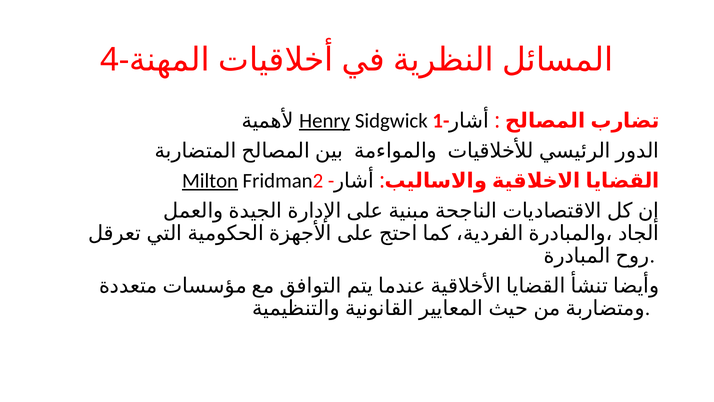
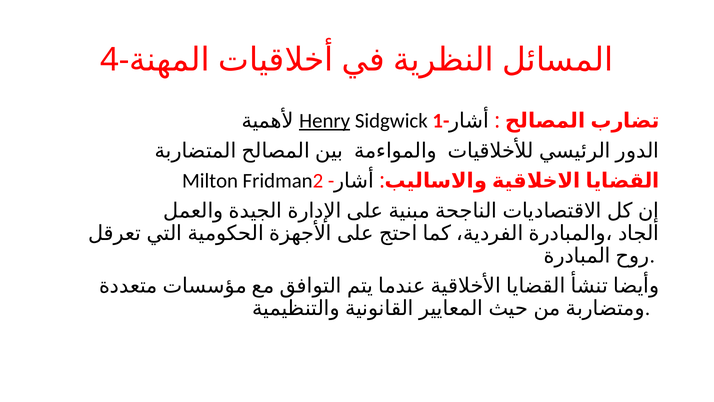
Milton underline: present -> none
